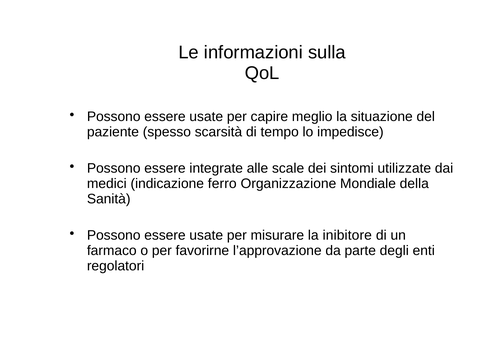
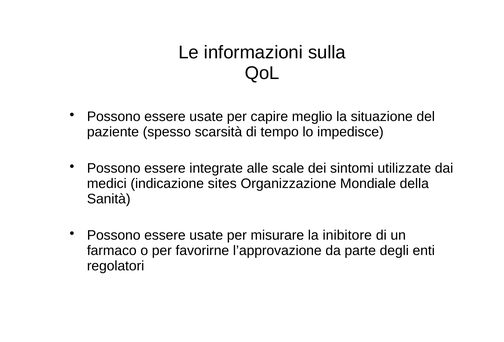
ferro: ferro -> sites
